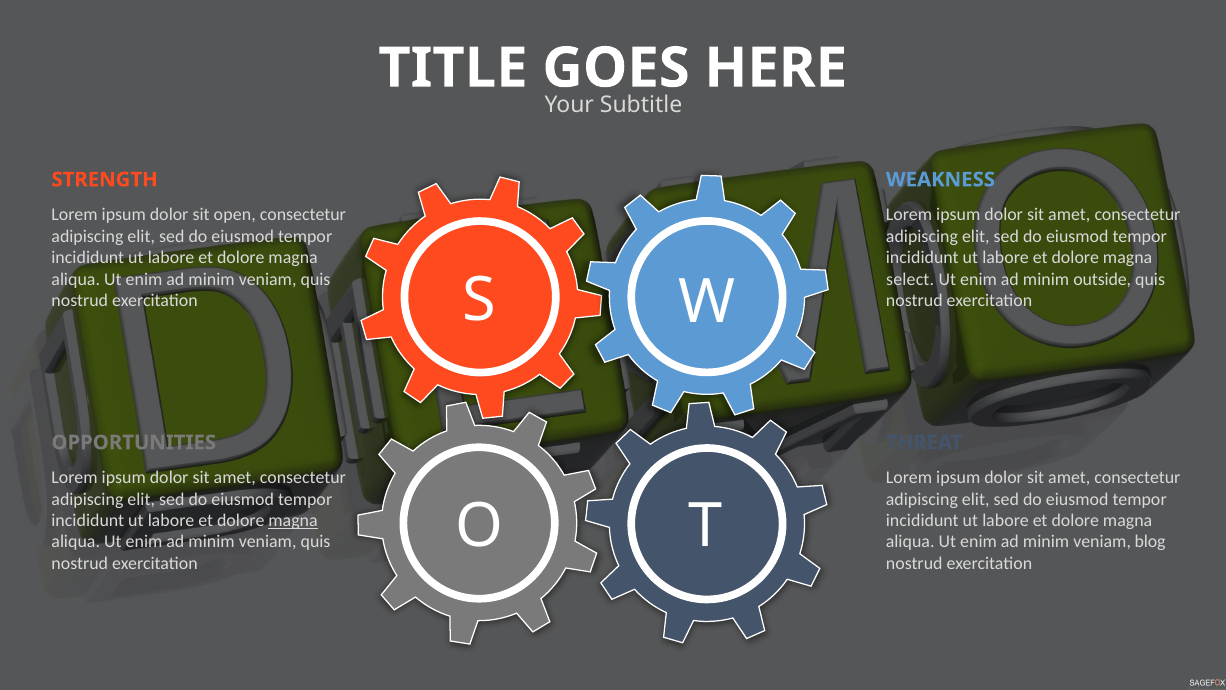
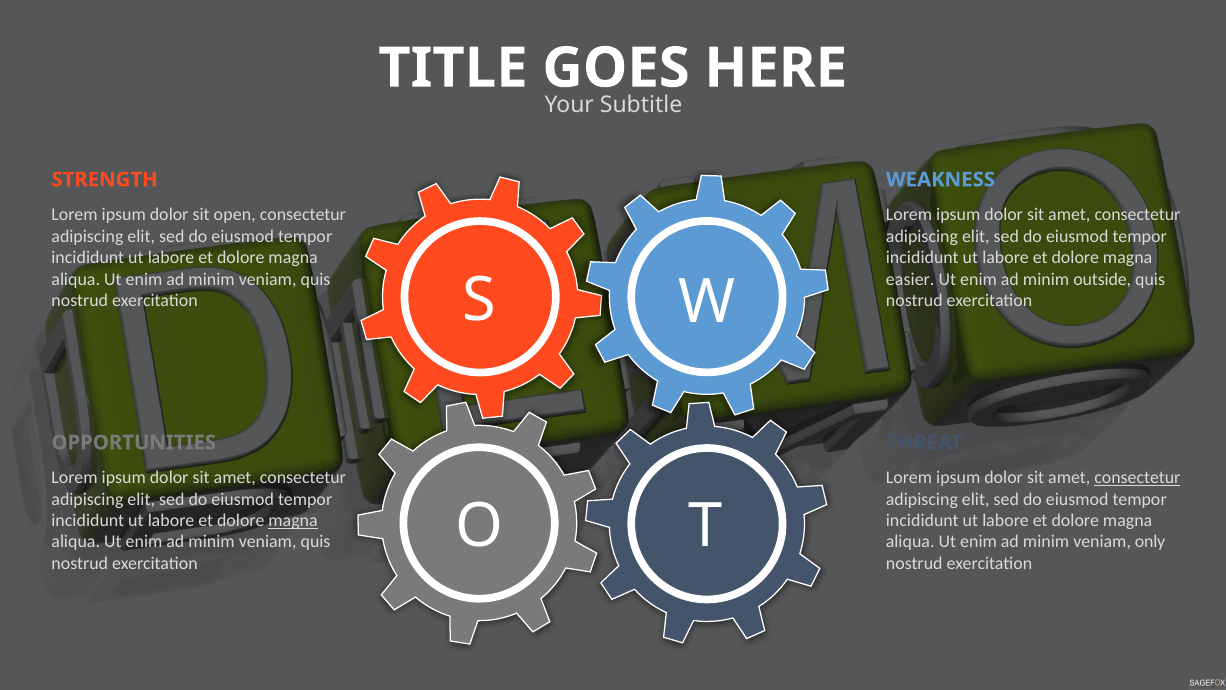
select: select -> easier
consectetur at (1137, 477) underline: none -> present
blog: blog -> only
